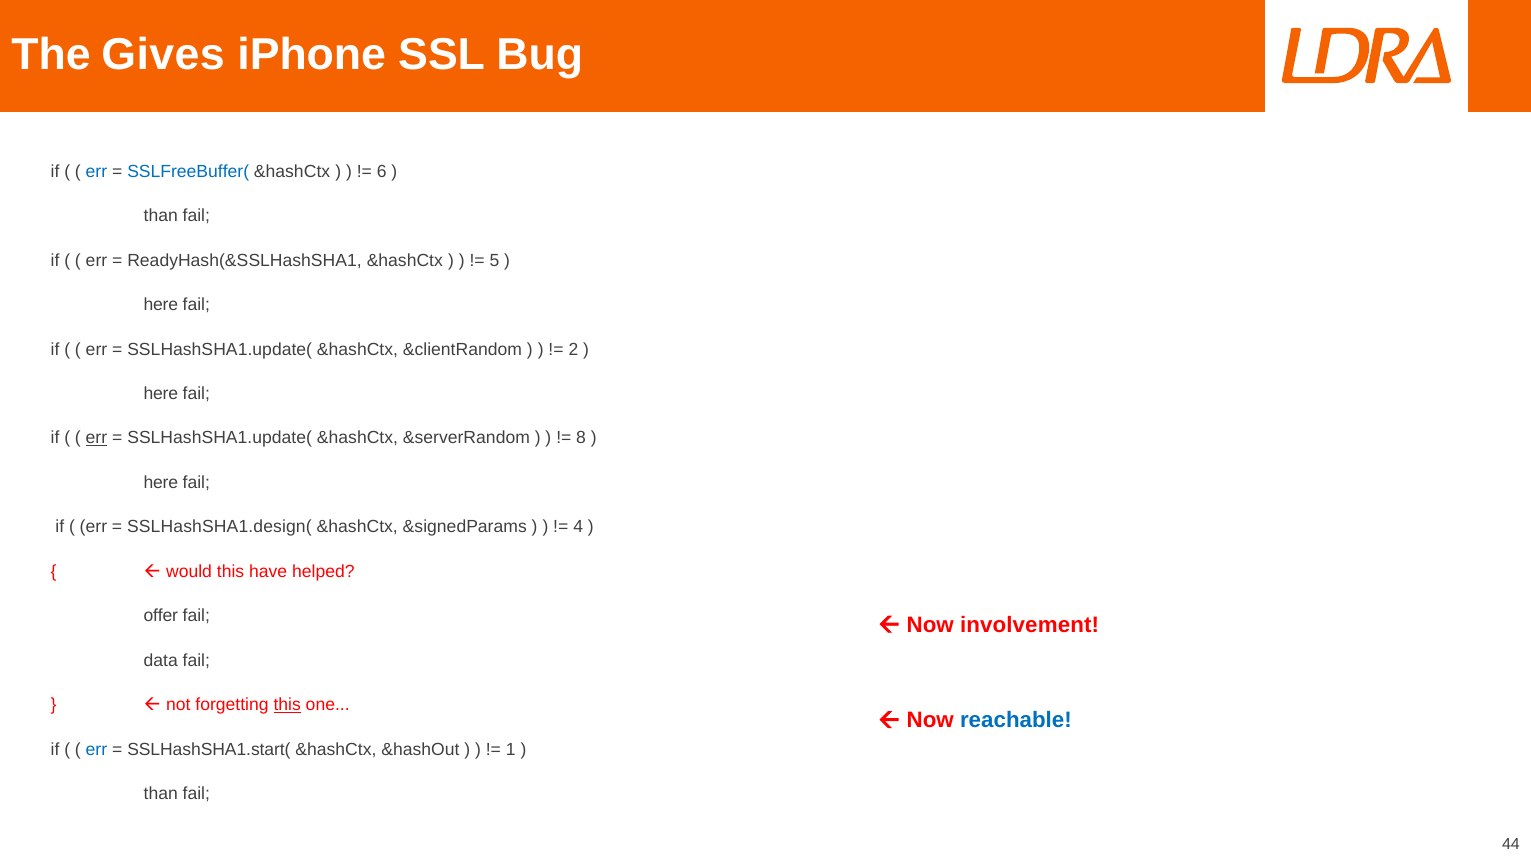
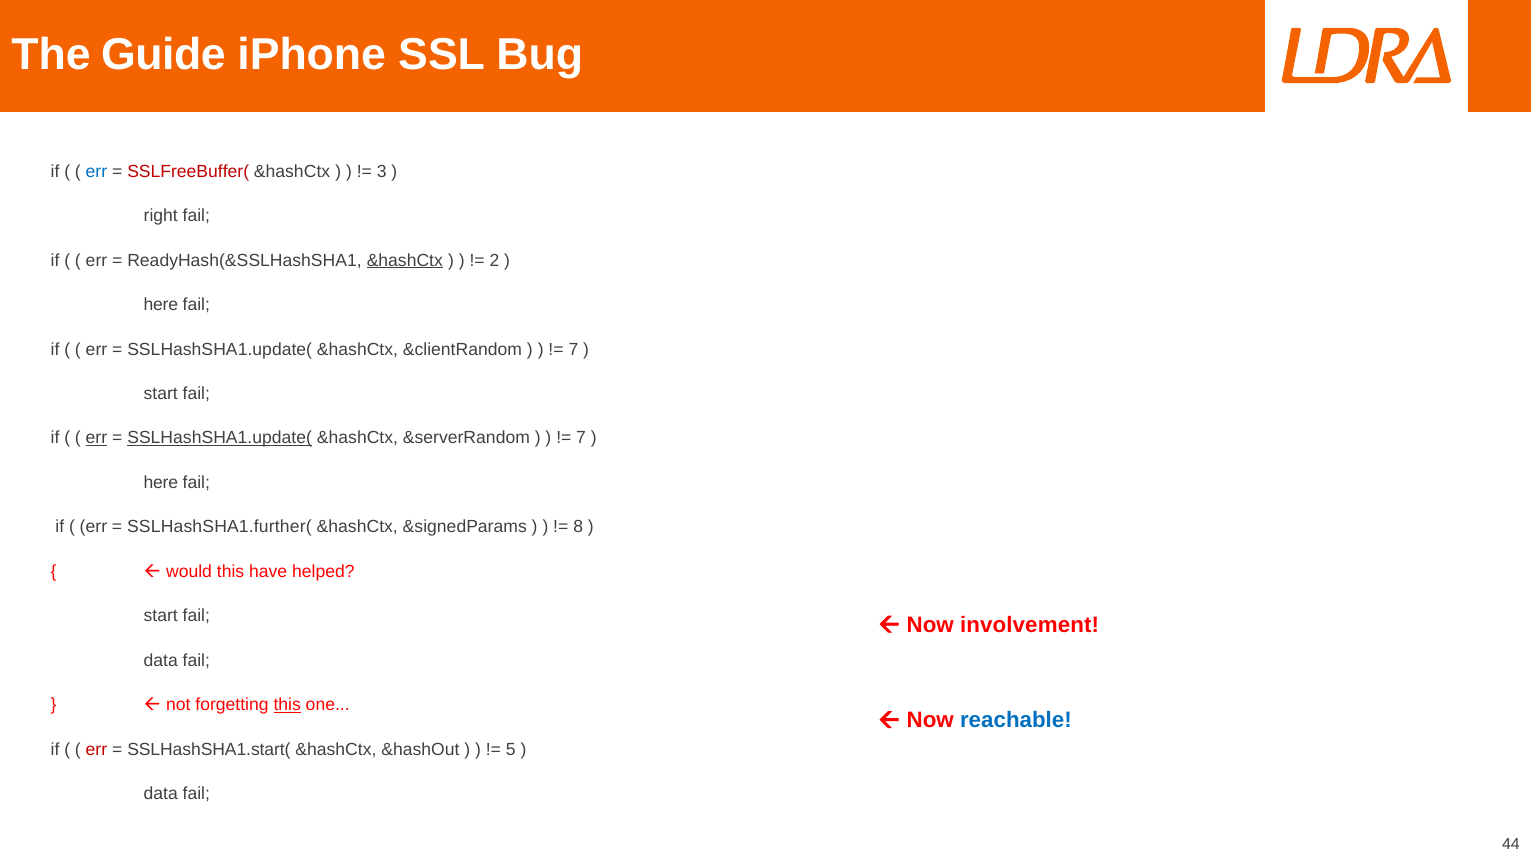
Gives: Gives -> Guide
SSLFreeBuffer( colour: blue -> red
6: 6 -> 3
than at (161, 216): than -> right
&hashCtx at (405, 260) underline: none -> present
5: 5 -> 2
2 at (573, 349): 2 -> 7
here at (161, 394): here -> start
SSLHashSHA1.update( at (220, 438) underline: none -> present
8 at (581, 438): 8 -> 7
SSLHashSHA1.design(: SSLHashSHA1.design( -> SSLHashSHA1.further(
4: 4 -> 8
offer at (161, 616): offer -> start
err at (96, 750) colour: blue -> red
1: 1 -> 5
than at (161, 794): than -> data
